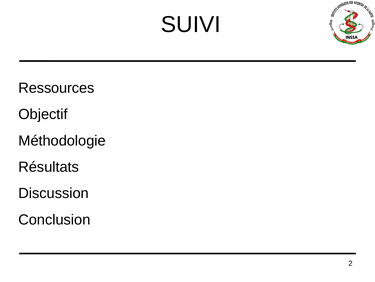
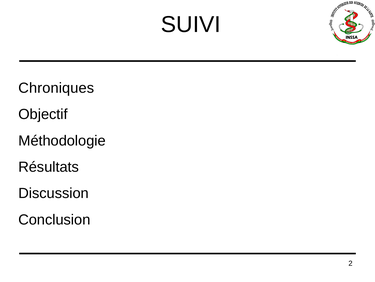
Ressources: Ressources -> Chroniques
